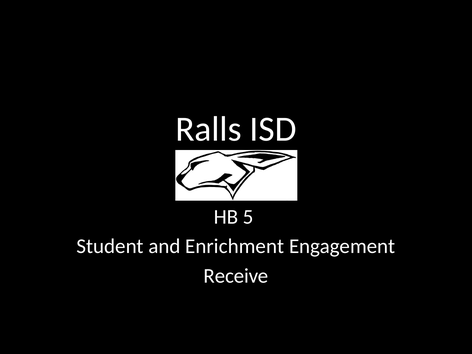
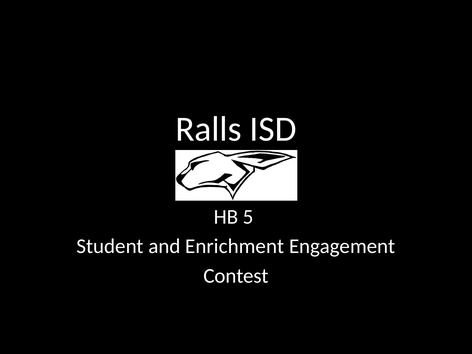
Receive: Receive -> Contest
